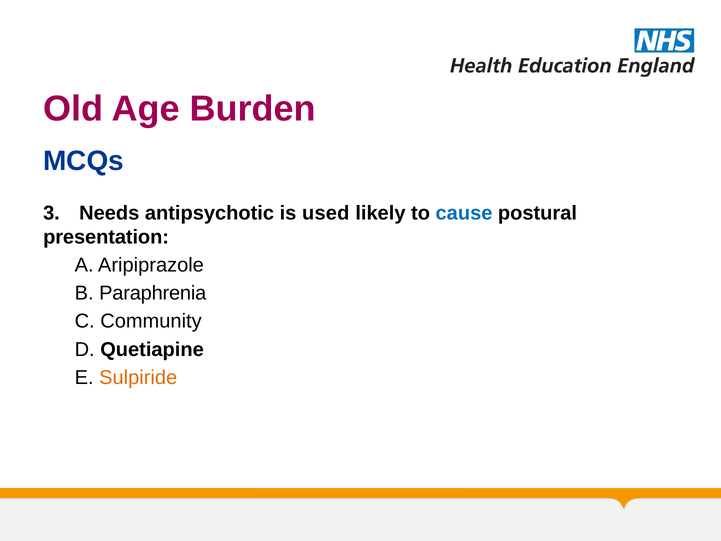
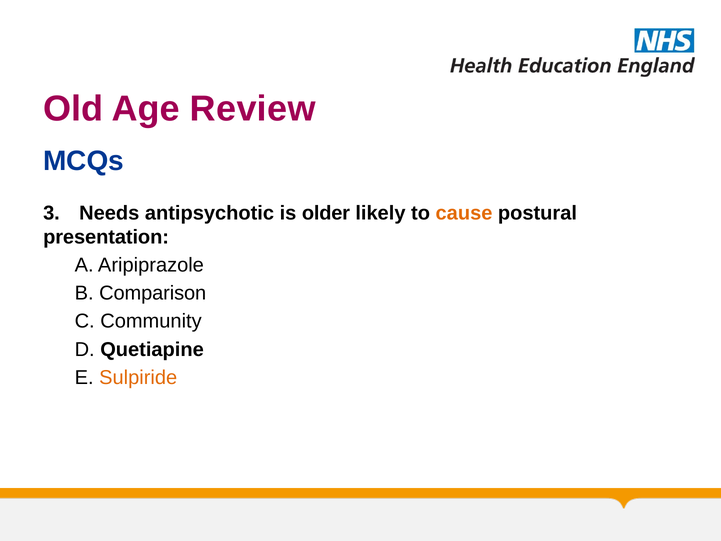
Burden: Burden -> Review
used: used -> older
cause colour: blue -> orange
Paraphrenia: Paraphrenia -> Comparison
